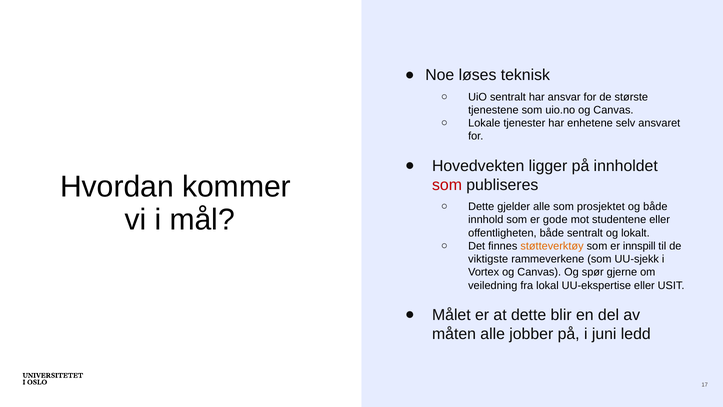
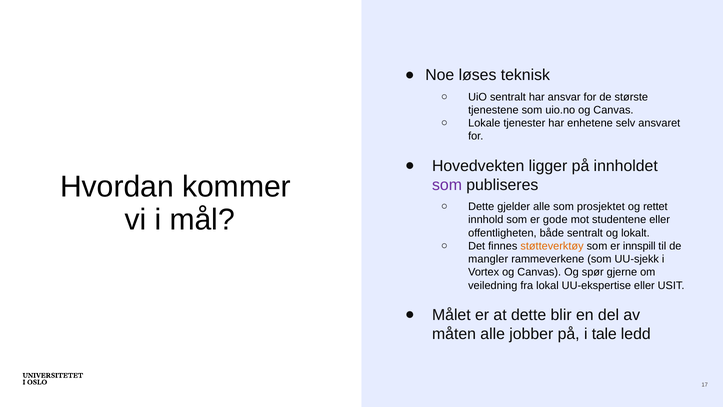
som at (447, 185) colour: red -> purple
og både: både -> rettet
viktigste: viktigste -> mangler
juni: juni -> tale
